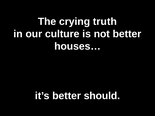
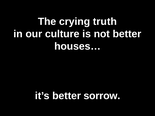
should: should -> sorrow
